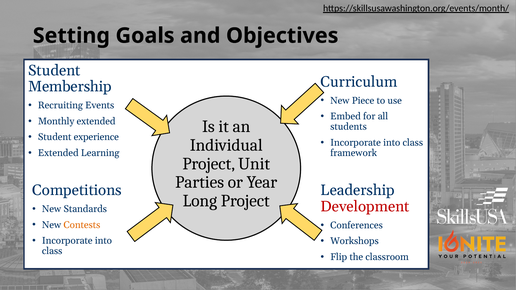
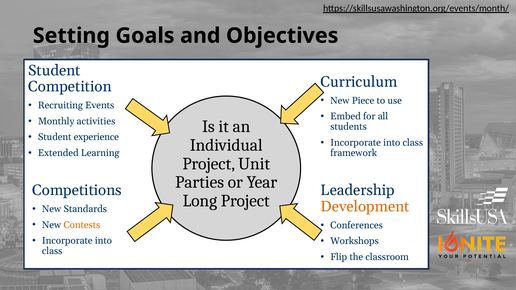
Membership: Membership -> Competition
Monthly extended: extended -> activities
Development colour: red -> orange
